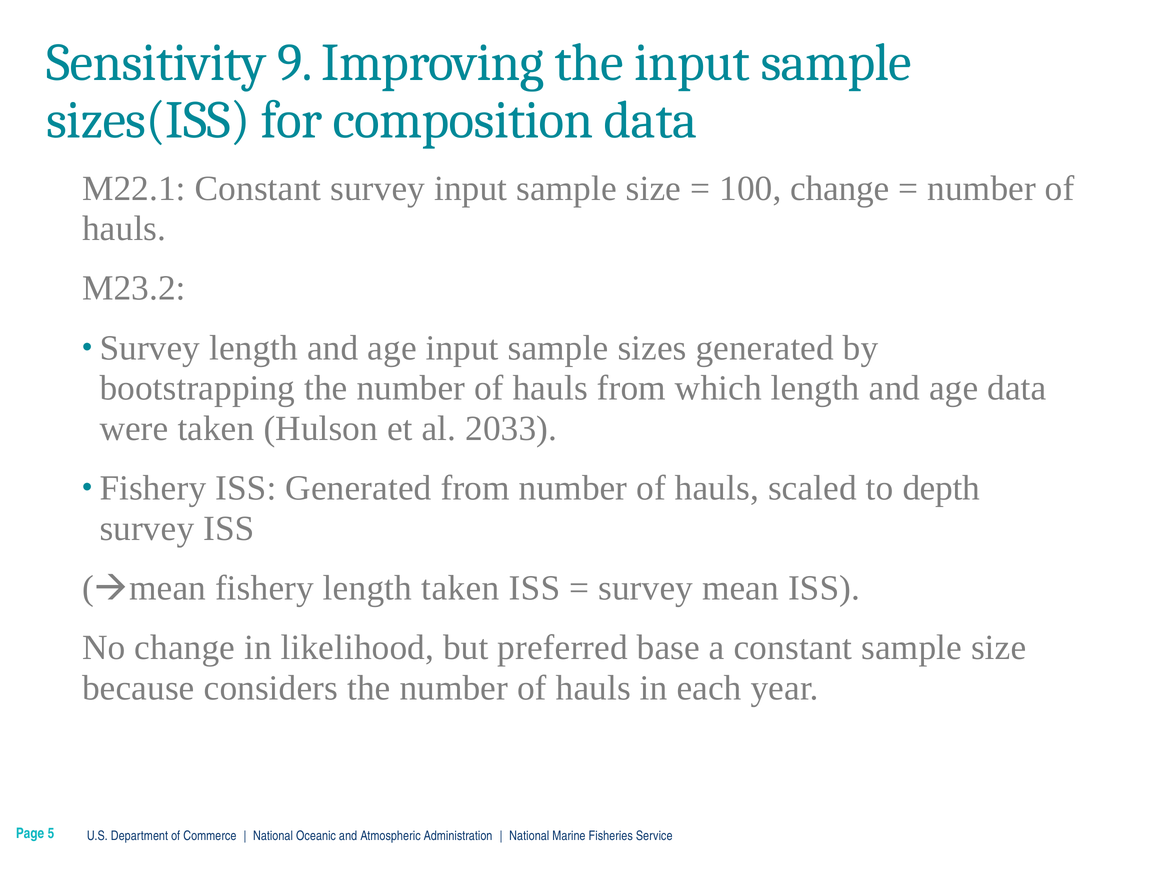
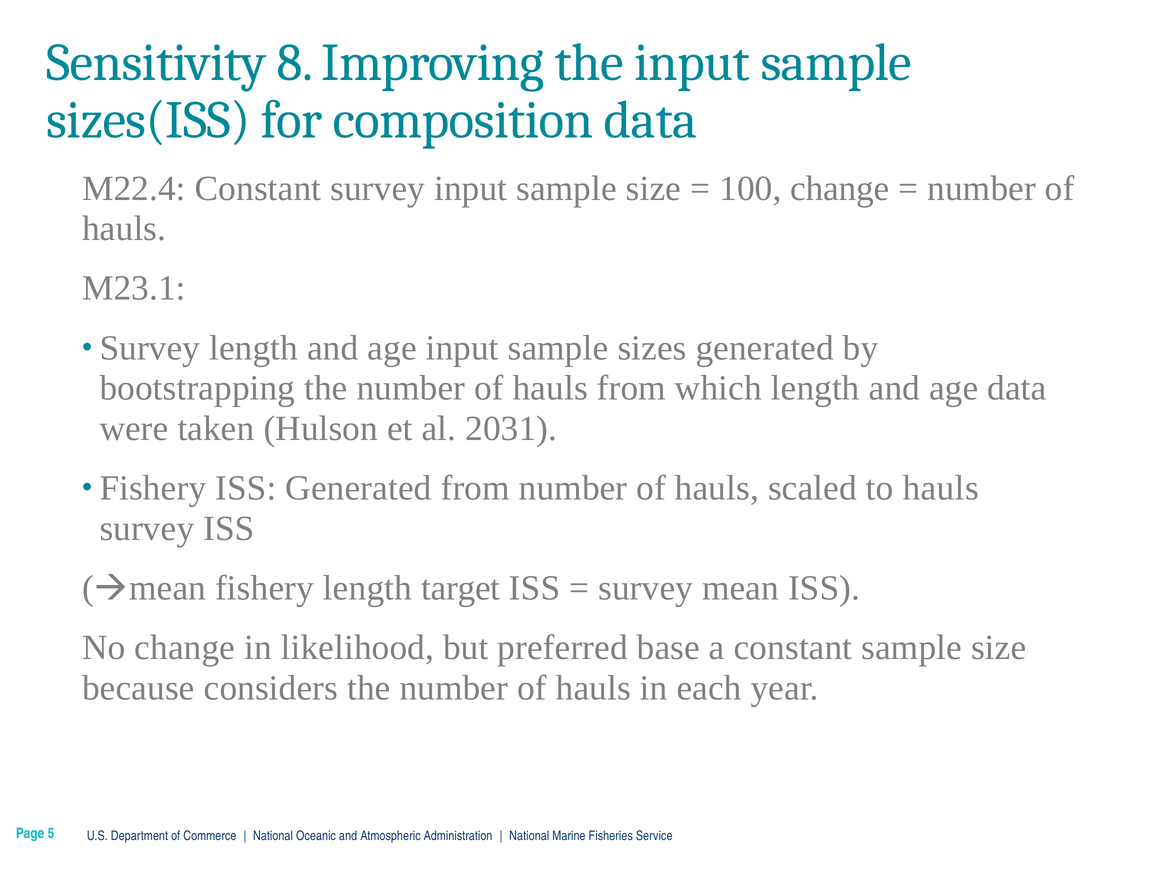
9: 9 -> 8
M22.1: M22.1 -> M22.4
M23.2: M23.2 -> M23.1
2033: 2033 -> 2031
to depth: depth -> hauls
length taken: taken -> target
